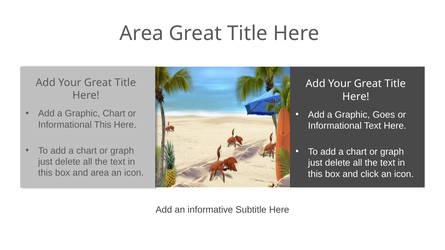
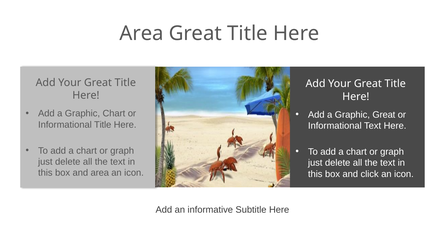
Graphic Goes: Goes -> Great
Informational This: This -> Title
